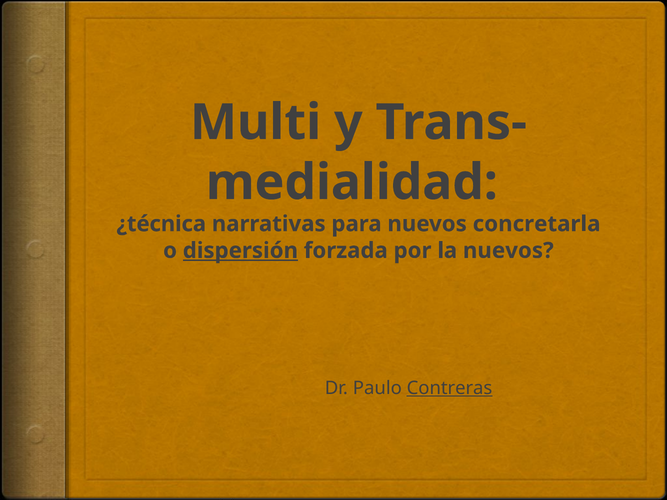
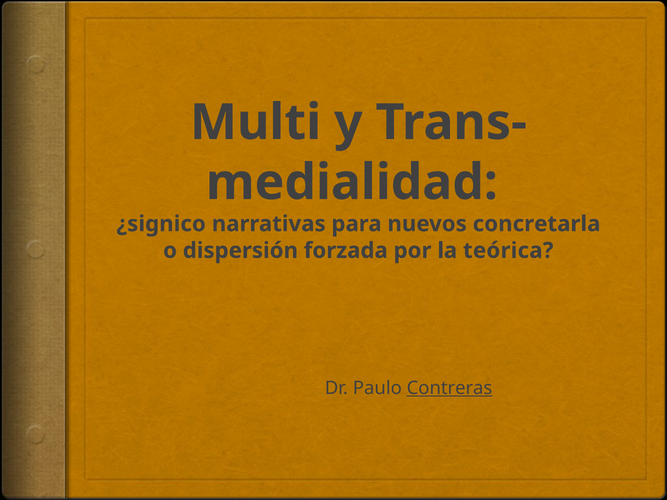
¿técnica: ¿técnica -> ¿signico
dispersión underline: present -> none
la nuevos: nuevos -> teórica
